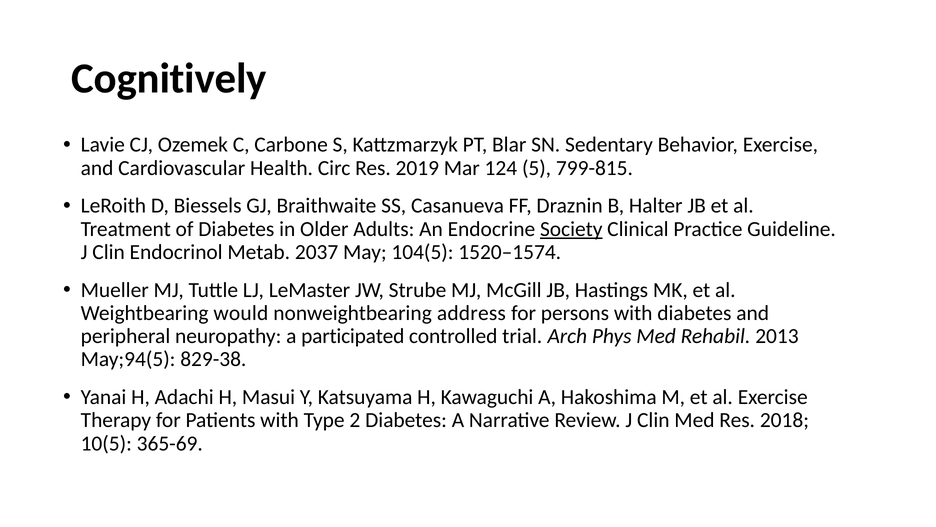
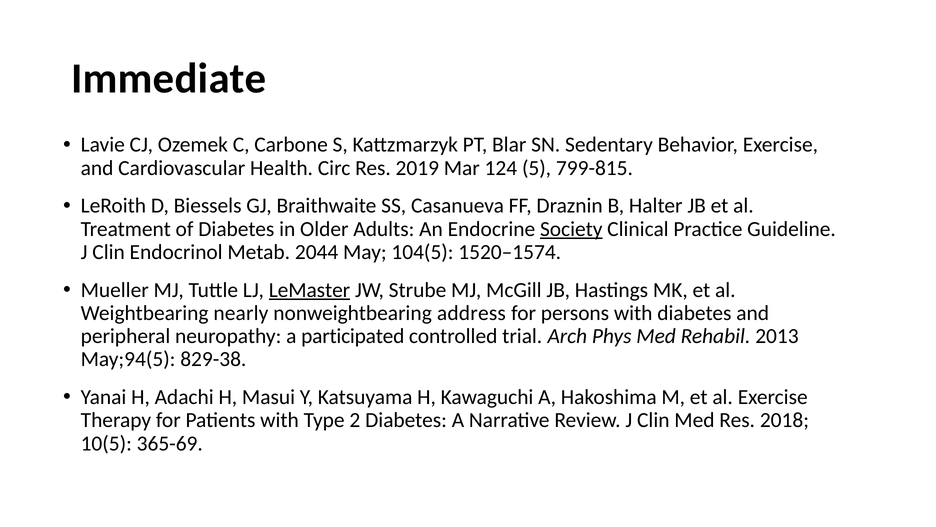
Cognitively: Cognitively -> Immediate
2037: 2037 -> 2044
LeMaster underline: none -> present
would: would -> nearly
